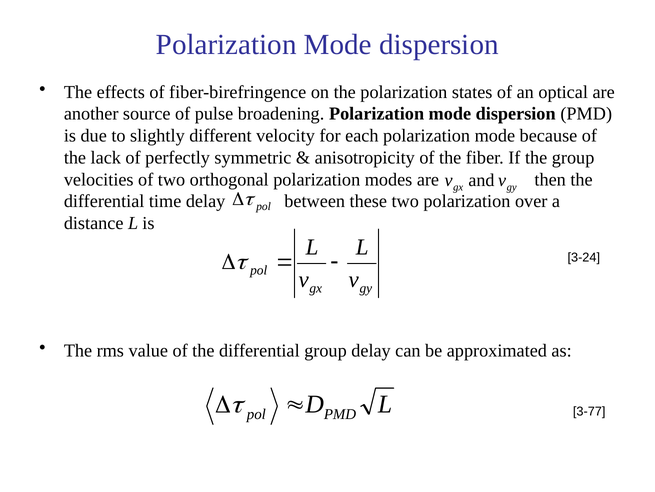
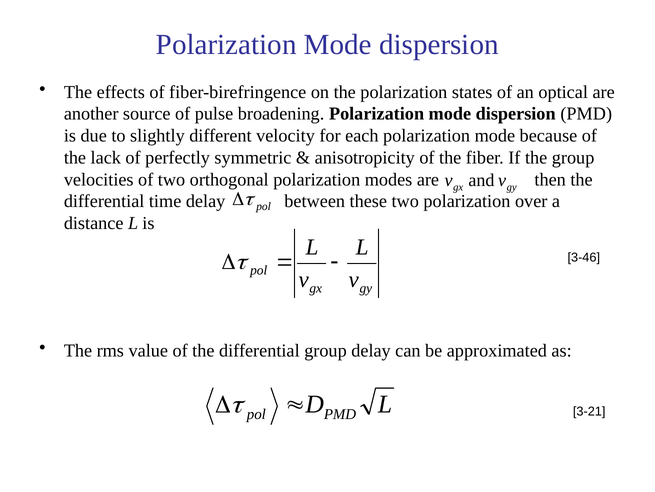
3-24: 3-24 -> 3-46
3-77: 3-77 -> 3-21
